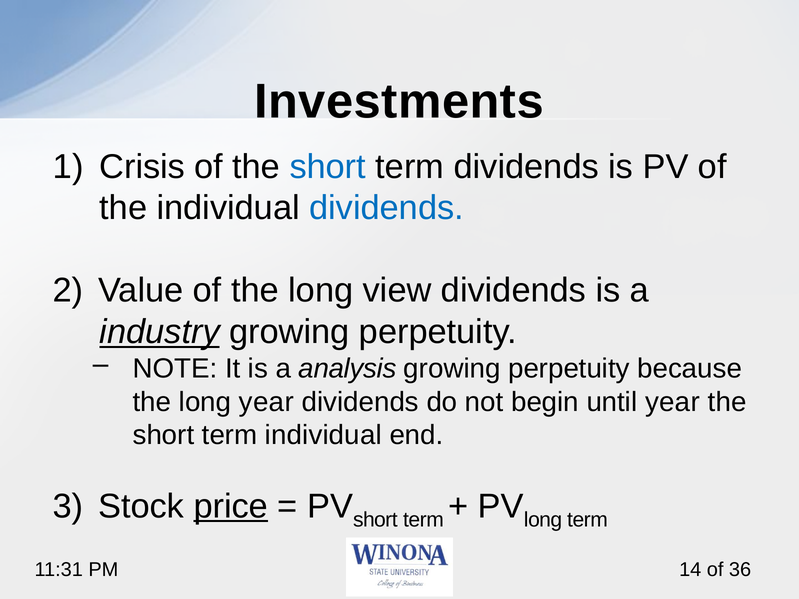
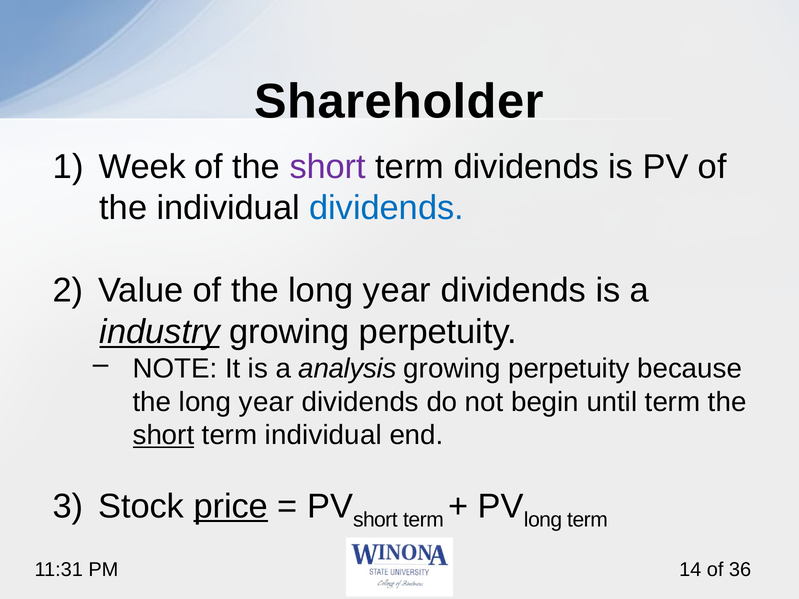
Investments: Investments -> Shareholder
Crisis: Crisis -> Week
short at (328, 167) colour: blue -> purple
of the long view: view -> year
until year: year -> term
short at (164, 435) underline: none -> present
